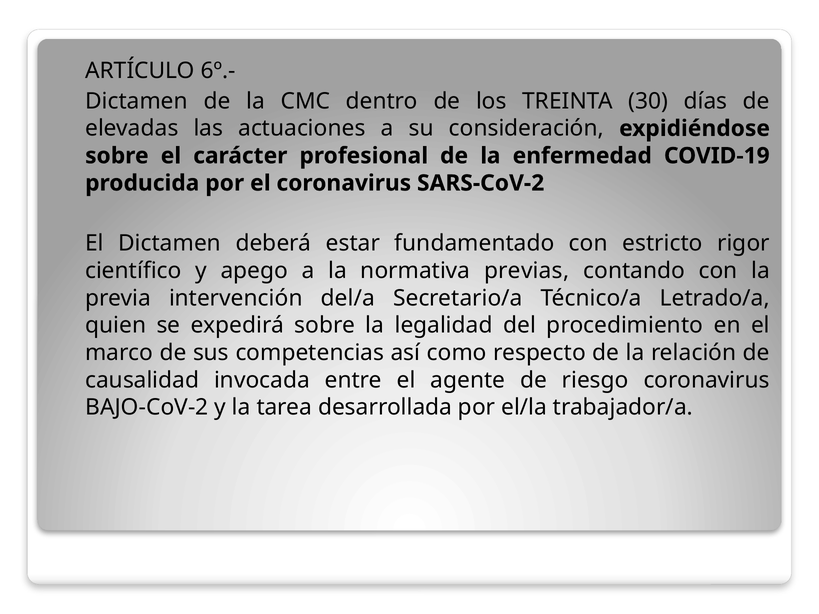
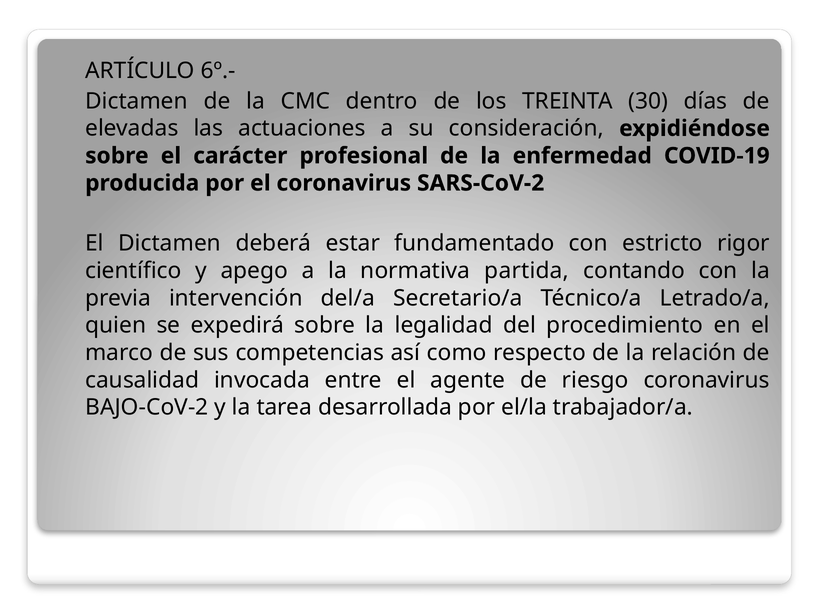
previas: previas -> partida
